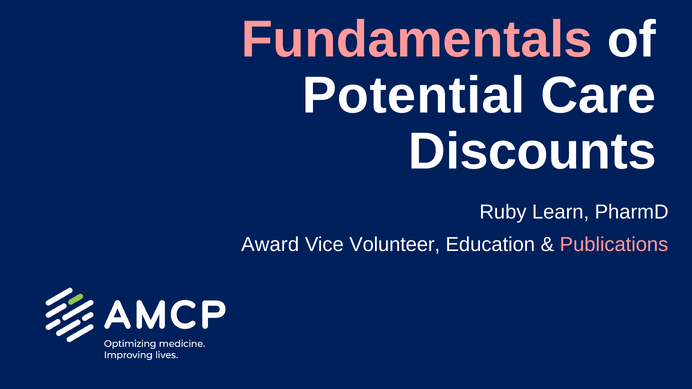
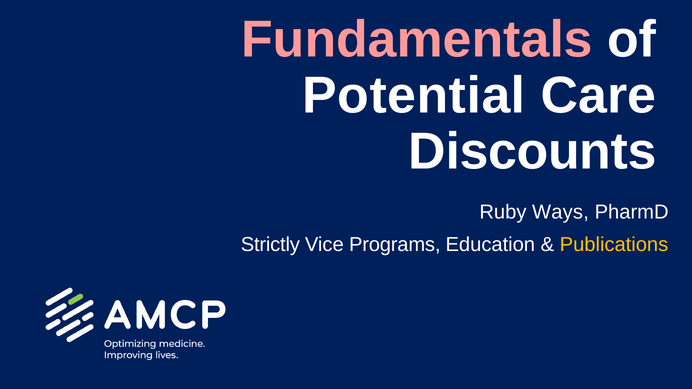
Learn: Learn -> Ways
Award: Award -> Strictly
Volunteer: Volunteer -> Programs
Publications colour: pink -> yellow
